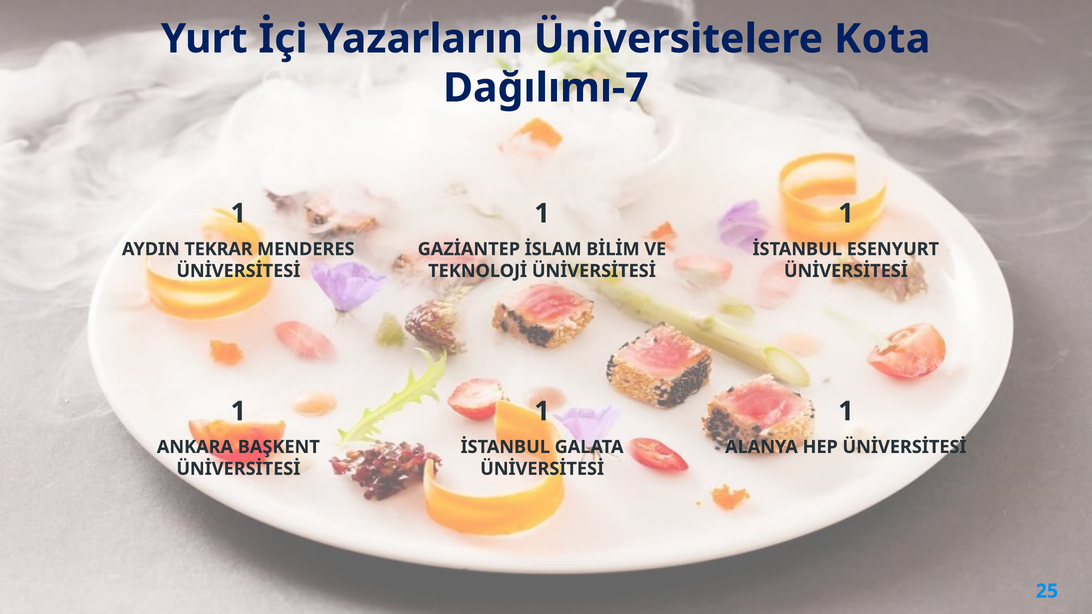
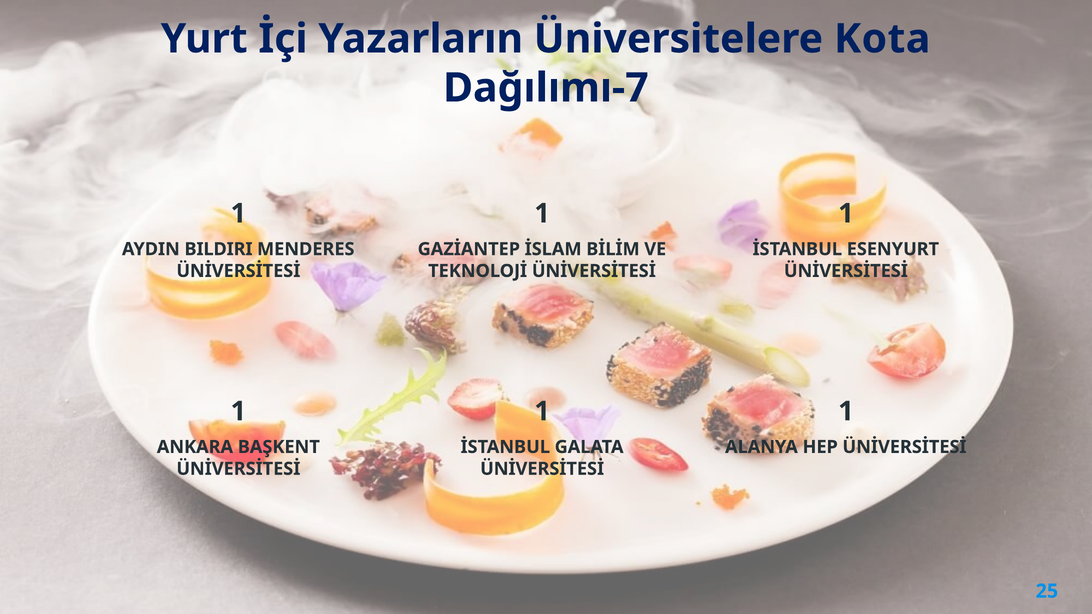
TEKRAR: TEKRAR -> BILDIRI
